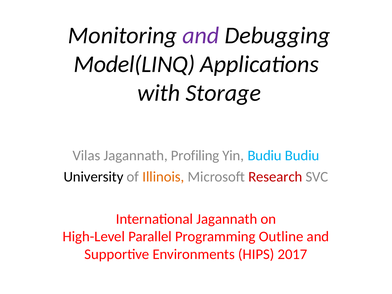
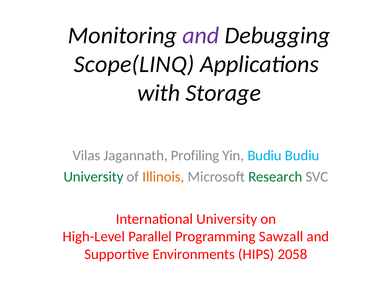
Model(LINQ: Model(LINQ -> Scope(LINQ
University at (94, 177) colour: black -> green
Research colour: red -> green
International Jagannath: Jagannath -> University
Outline: Outline -> Sawzall
2017: 2017 -> 2058
